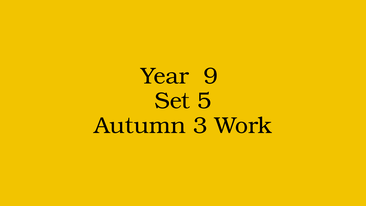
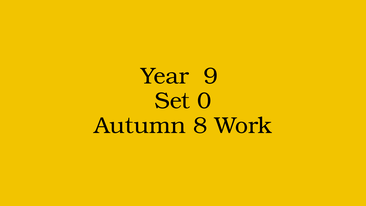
5: 5 -> 0
3: 3 -> 8
